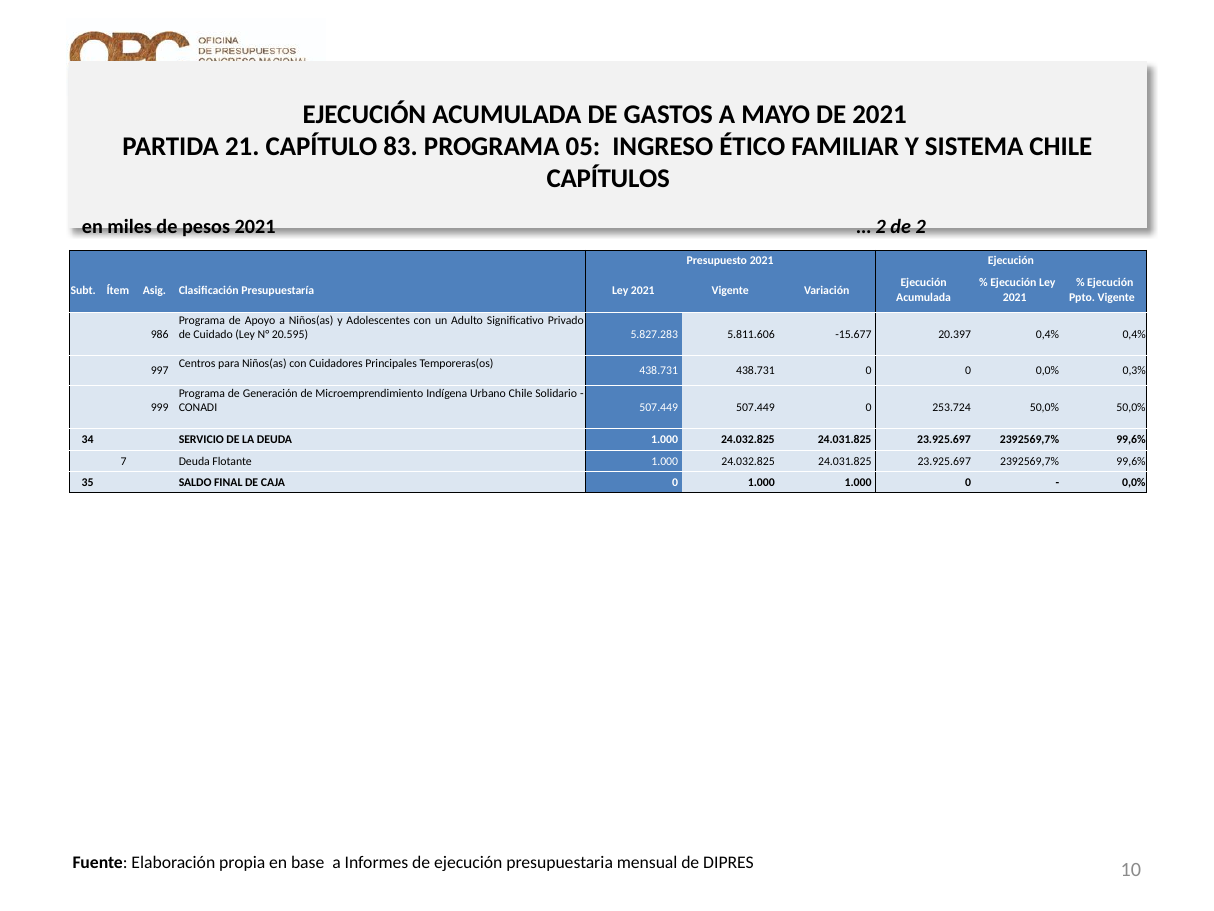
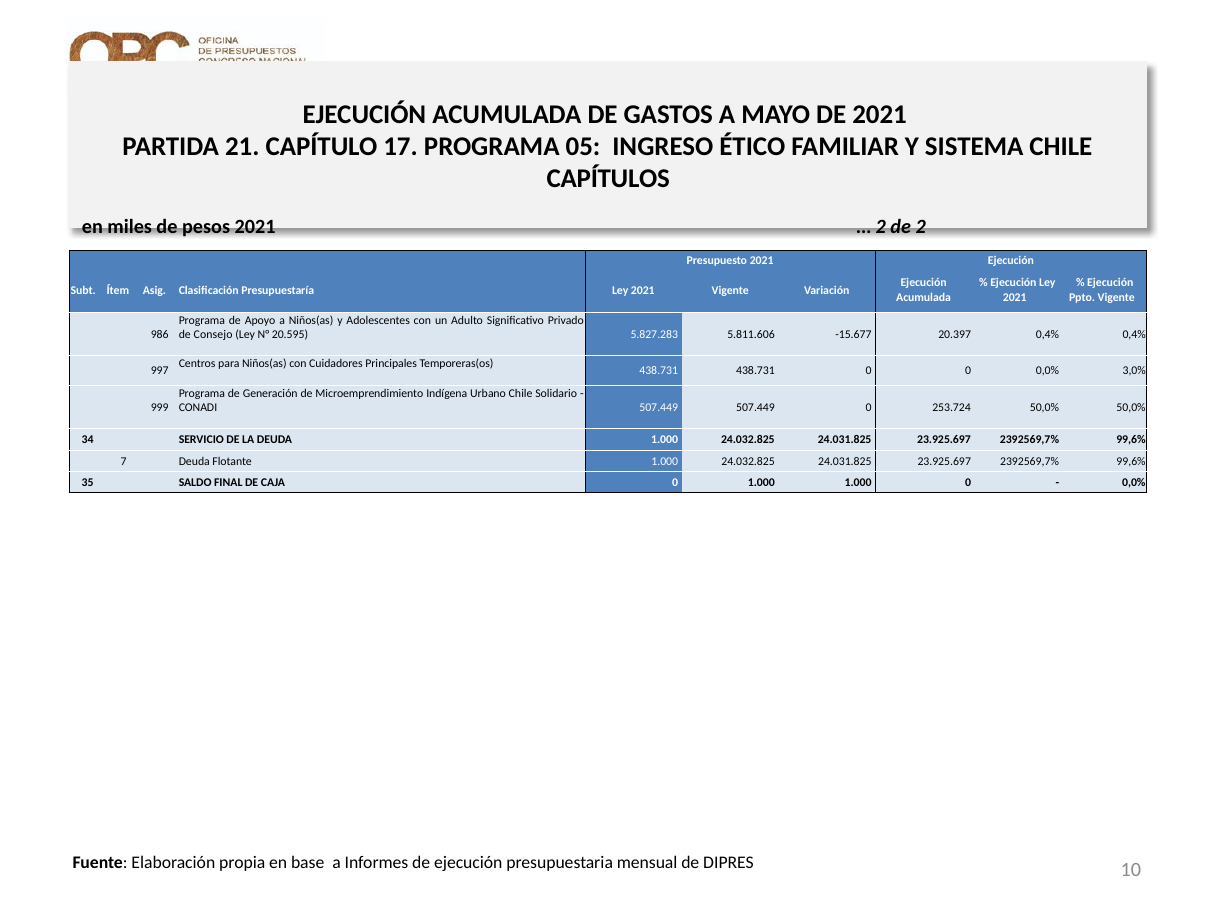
83: 83 -> 17
Cuidado: Cuidado -> Consejo
0,3%: 0,3% -> 3,0%
